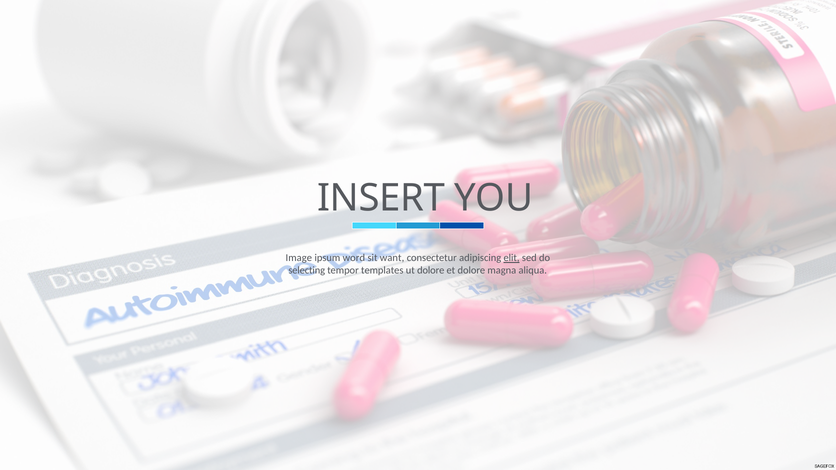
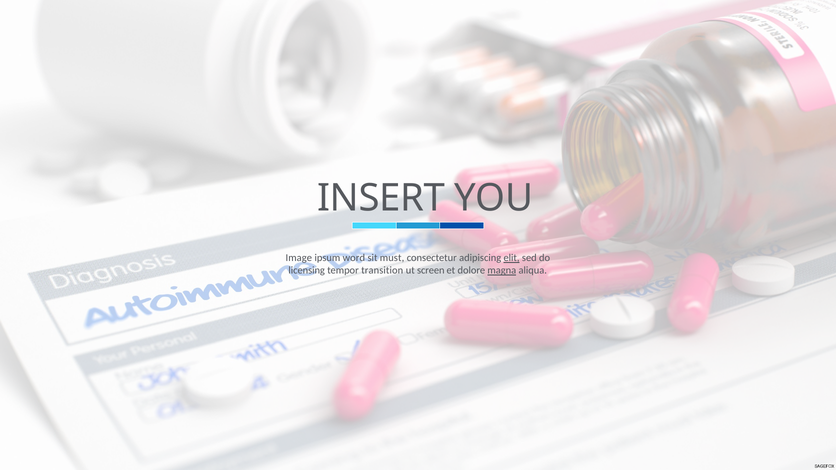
want: want -> must
selecting: selecting -> licensing
templates: templates -> transition
ut dolore: dolore -> screen
magna underline: none -> present
